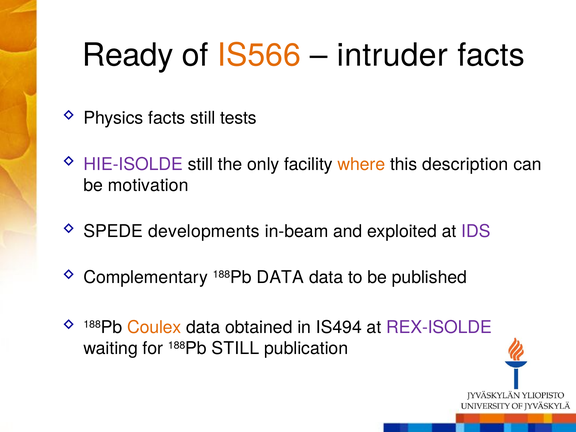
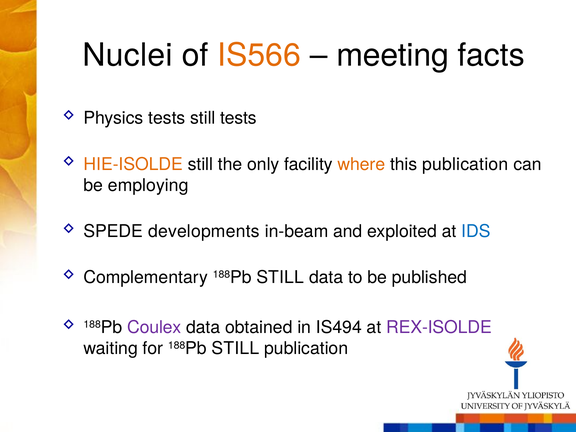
Ready: Ready -> Nuclei
intruder: intruder -> meeting
Physics facts: facts -> tests
HIE-ISOLDE colour: purple -> orange
this description: description -> publication
motivation: motivation -> employing
IDS colour: purple -> blue
Complementary 188Pb DATA: DATA -> STILL
Coulex colour: orange -> purple
